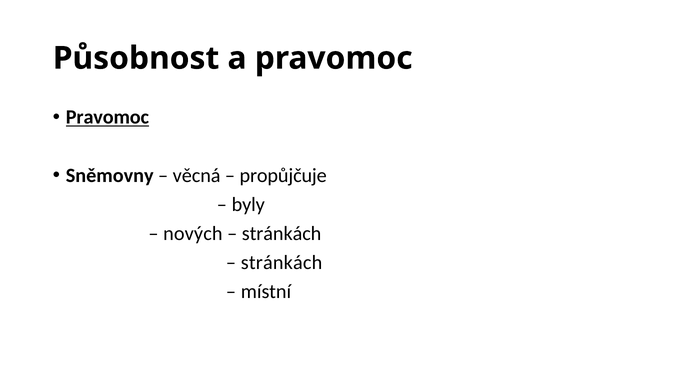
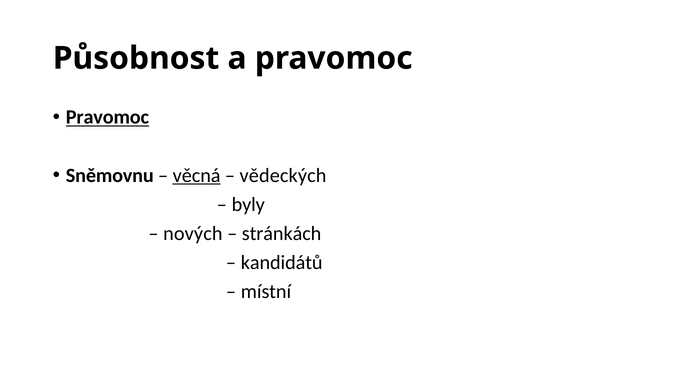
Sněmovny: Sněmovny -> Sněmovnu
věcná underline: none -> present
propůjčuje: propůjčuje -> vědeckých
stránkách at (282, 262): stránkách -> kandidátů
